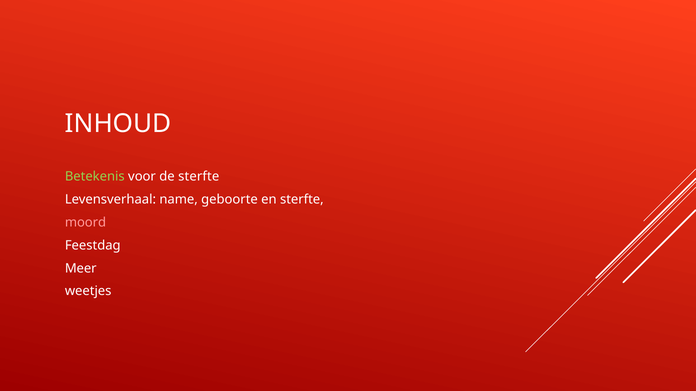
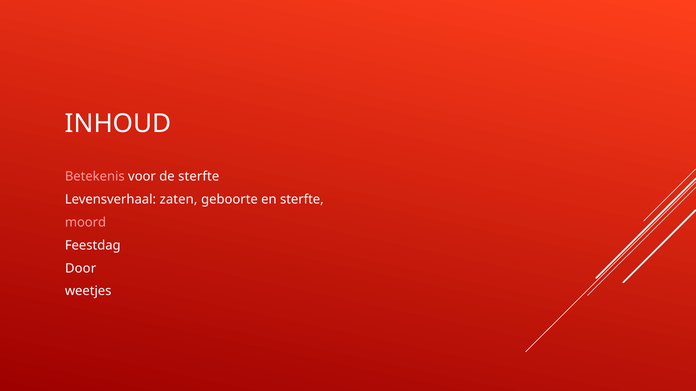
Betekenis colour: light green -> pink
name: name -> zaten
Meer: Meer -> Door
